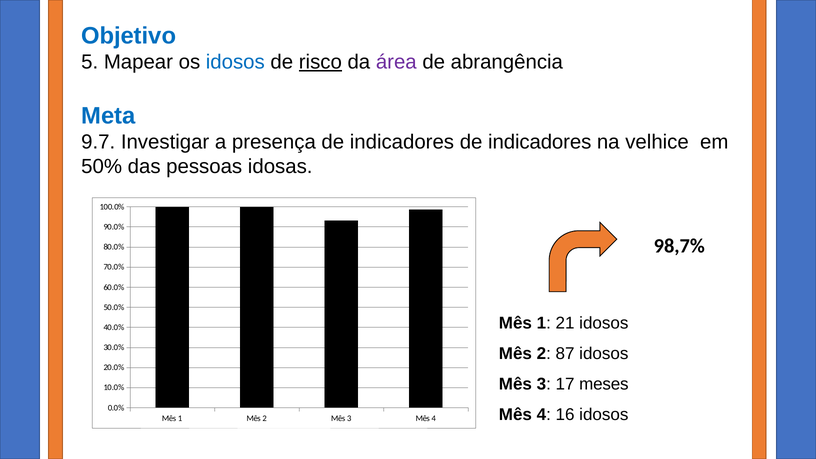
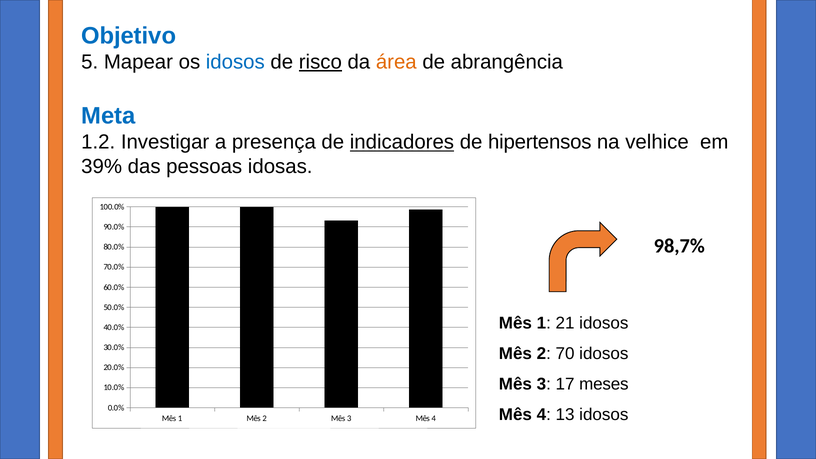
área colour: purple -> orange
9.7: 9.7 -> 1.2
indicadores at (402, 142) underline: none -> present
indicadores at (540, 142): indicadores -> hipertensos
50%: 50% -> 39%
87: 87 -> 70
16: 16 -> 13
